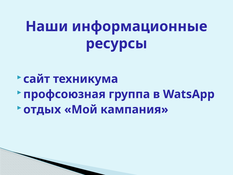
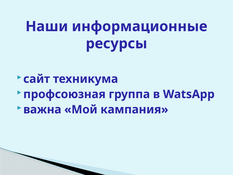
отдых: отдых -> важна
